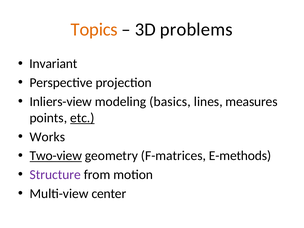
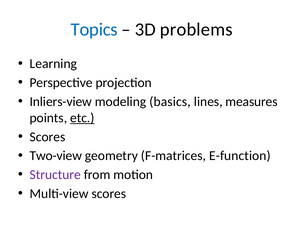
Topics colour: orange -> blue
Invariant: Invariant -> Learning
Works at (47, 137): Works -> Scores
Two-view underline: present -> none
E-methods: E-methods -> E-function
Multi-view center: center -> scores
